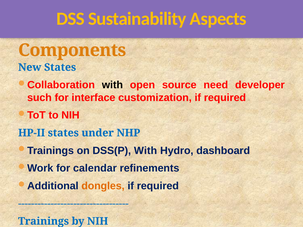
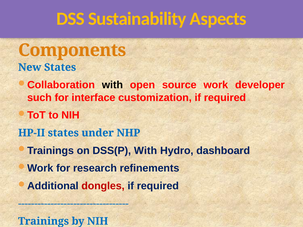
need: need -> work
calendar: calendar -> research
dongles colour: orange -> red
